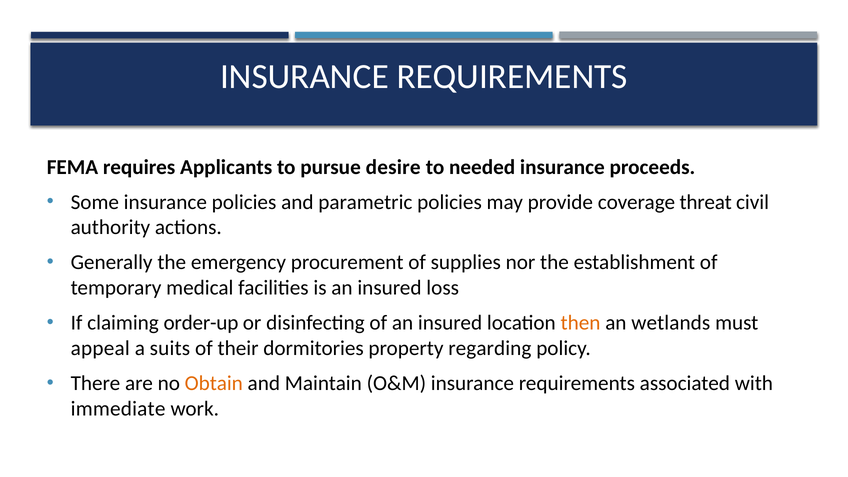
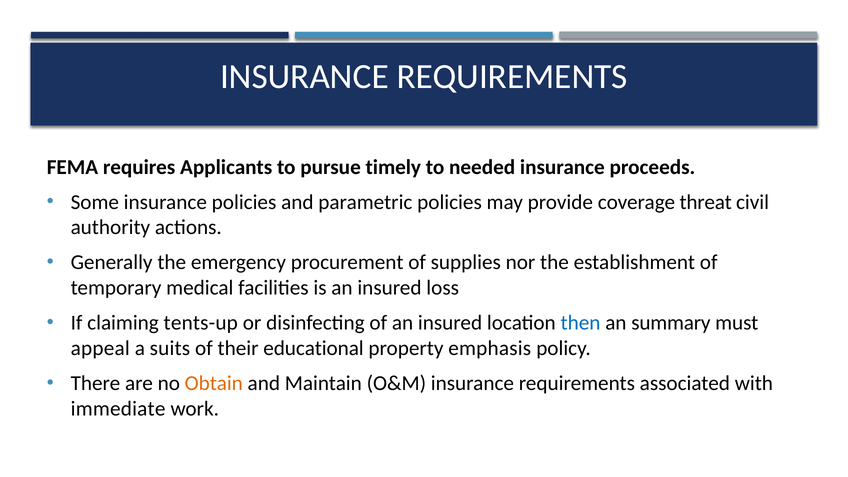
desire: desire -> timely
order-up: order-up -> tents-up
then colour: orange -> blue
wetlands: wetlands -> summary
dormitories: dormitories -> educational
regarding: regarding -> emphasis
